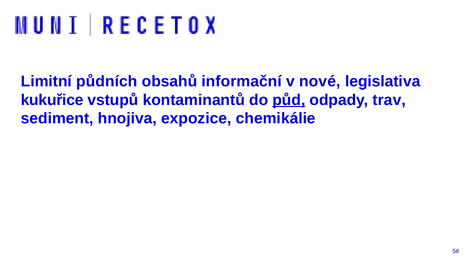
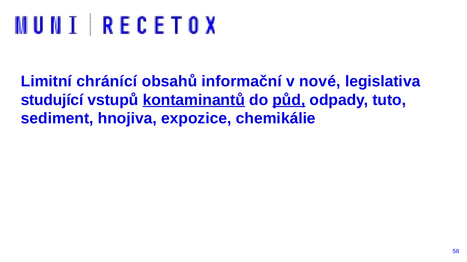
půdních: půdních -> chránící
kukuřice: kukuřice -> studující
kontaminantů underline: none -> present
trav: trav -> tuto
